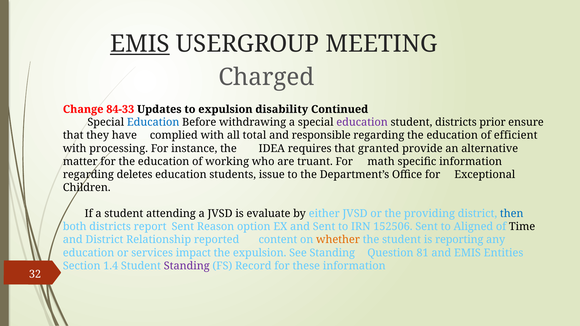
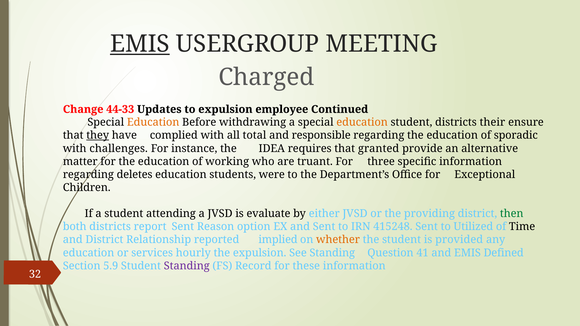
84-33: 84-33 -> 44-33
disability: disability -> employee
Education at (153, 122) colour: blue -> orange
education at (362, 122) colour: purple -> orange
prior: prior -> their
they underline: none -> present
efficient: efficient -> sporadic
processing: processing -> challenges
math: math -> three
issue: issue -> were
then colour: blue -> green
152506: 152506 -> 415248
Aligned: Aligned -> Utilized
content: content -> implied
reporting: reporting -> provided
impact: impact -> hourly
81: 81 -> 41
Entities: Entities -> Defined
1.4: 1.4 -> 5.9
